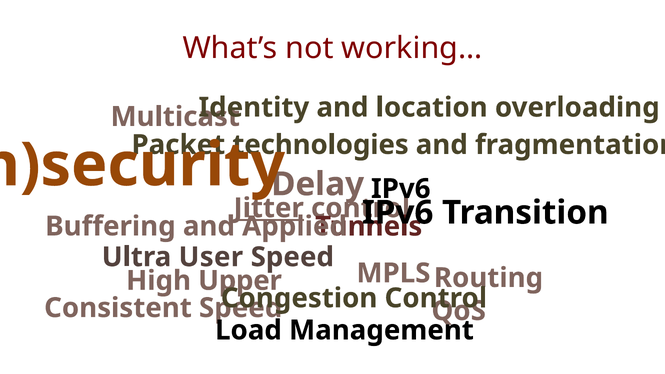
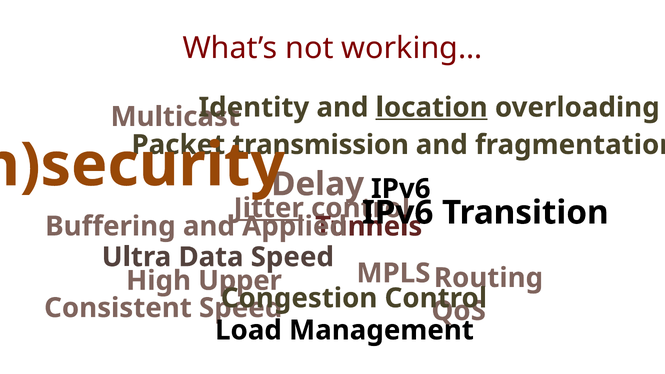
location underline: none -> present
technologies: technologies -> transmission
User: User -> Data
